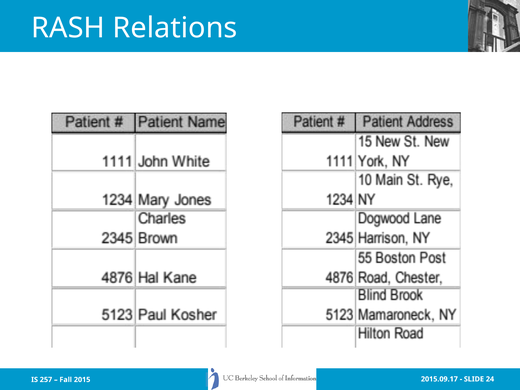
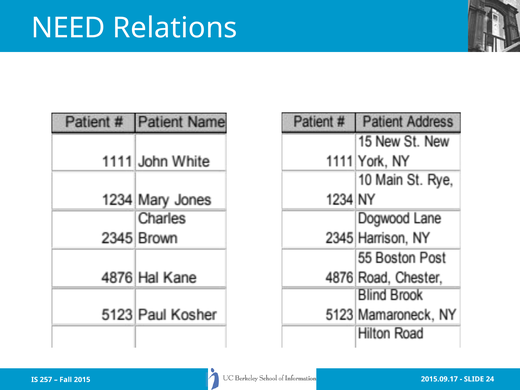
RASH: RASH -> NEED
